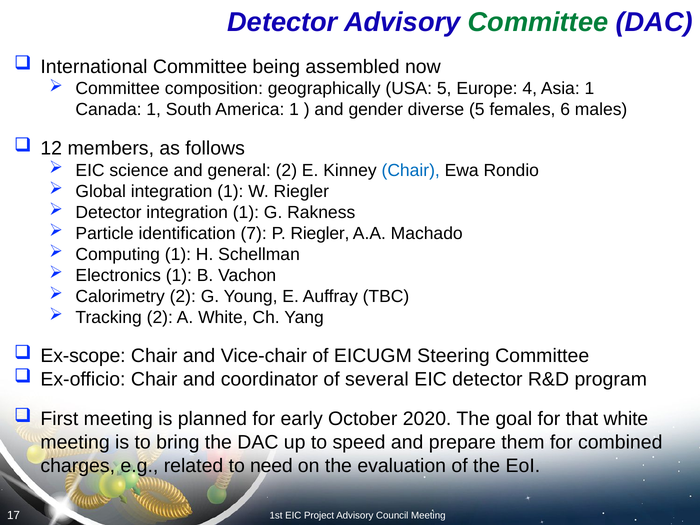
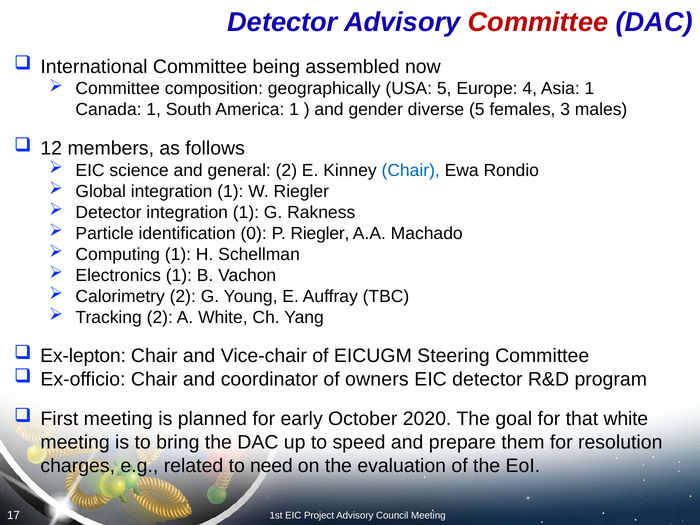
Committee at (538, 22) colour: green -> red
6: 6 -> 3
7: 7 -> 0
Ex-scope: Ex-scope -> Ex-lepton
several: several -> owners
combined: combined -> resolution
